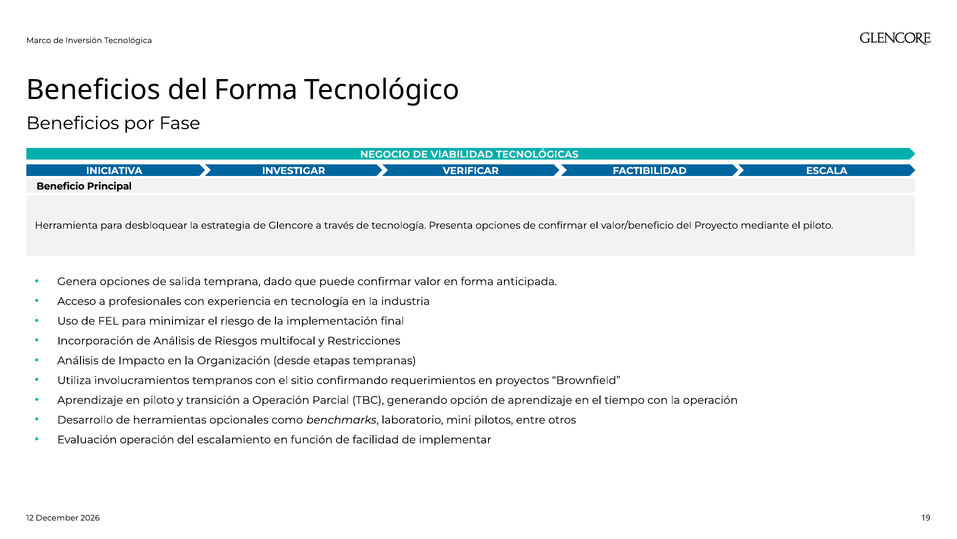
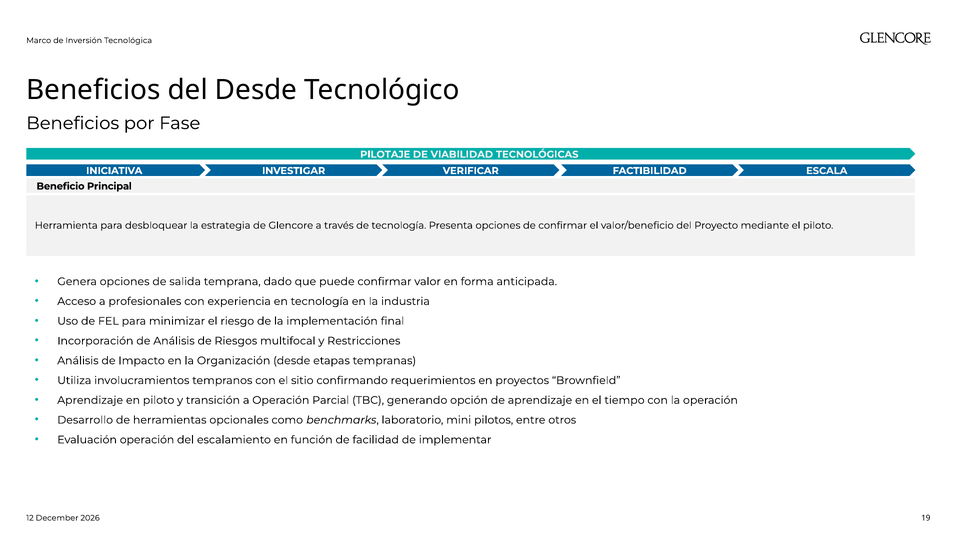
del Forma: Forma -> Desde
NEGOCIO: NEGOCIO -> PILOTAJE
